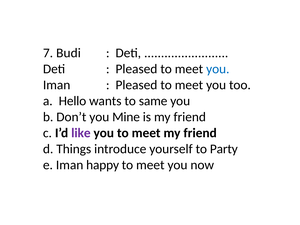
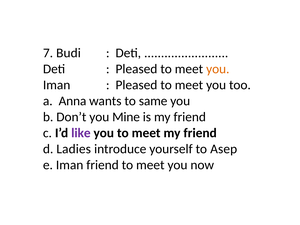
you at (218, 69) colour: blue -> orange
Hello: Hello -> Anna
Things: Things -> Ladies
Party: Party -> Asep
Iman happy: happy -> friend
